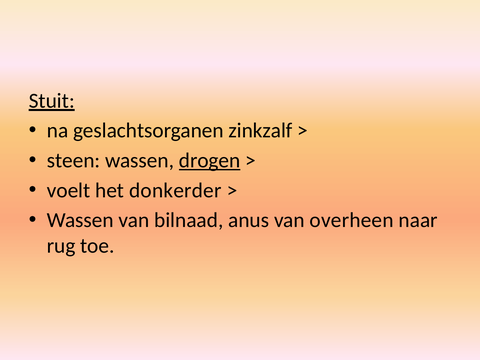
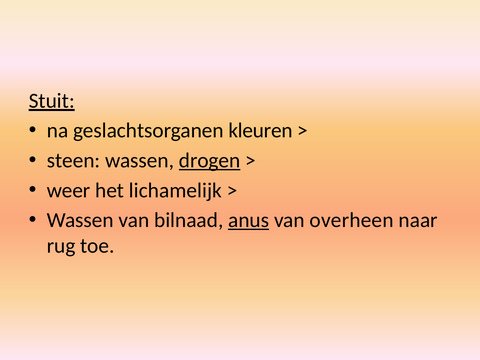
zinkzalf: zinkzalf -> kleuren
voelt: voelt -> weer
donkerder: donkerder -> lichamelijk
anus underline: none -> present
